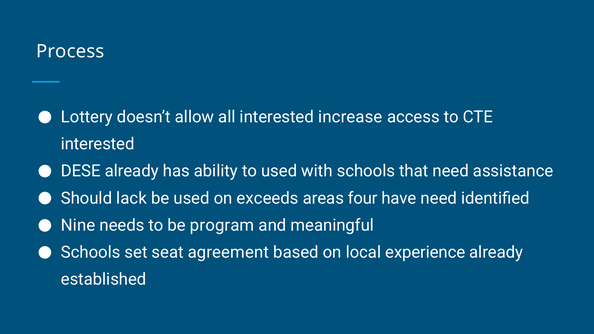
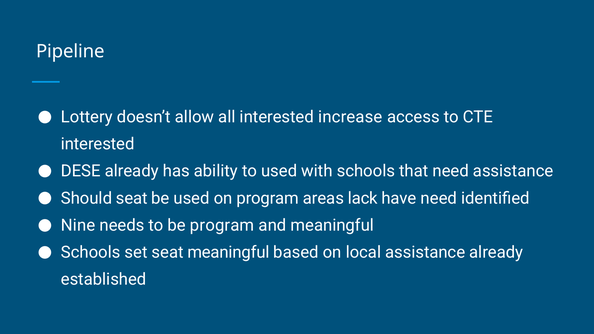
Process: Process -> Pipeline
Should lack: lack -> seat
on exceeds: exceeds -> program
four: four -> lack
seat agreement: agreement -> meaningful
local experience: experience -> assistance
